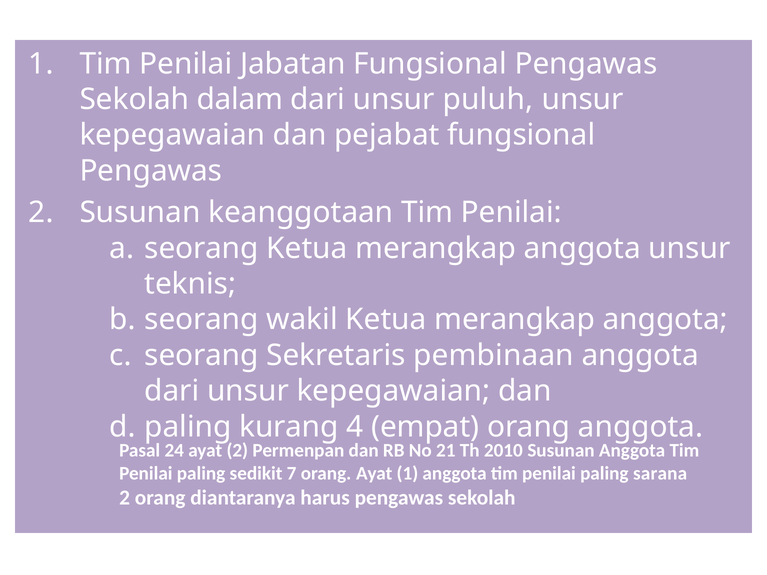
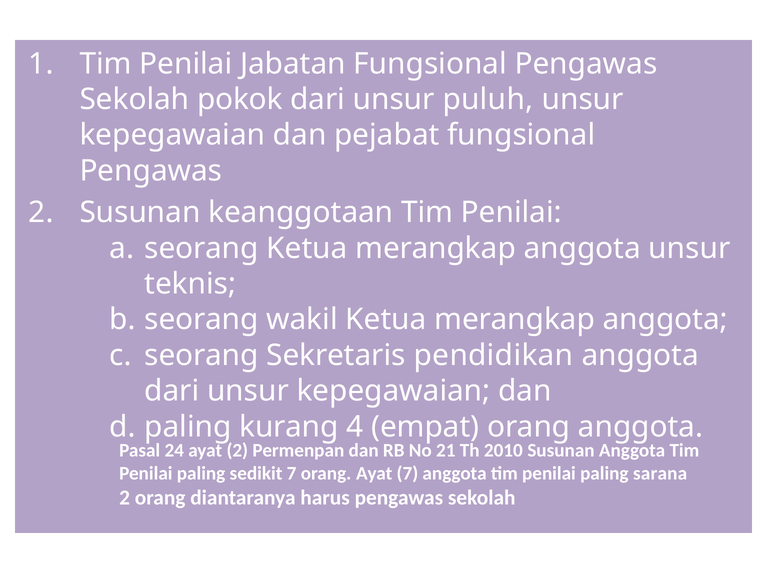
dalam: dalam -> pokok
pembinaan: pembinaan -> pendidikan
Ayat 1: 1 -> 7
